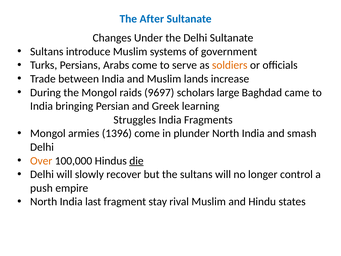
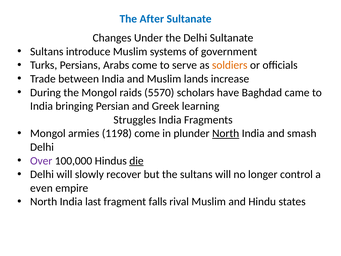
9697: 9697 -> 5570
large: large -> have
1396: 1396 -> 1198
North at (226, 133) underline: none -> present
Over colour: orange -> purple
push: push -> even
stay: stay -> falls
